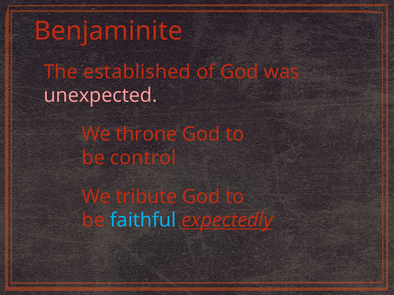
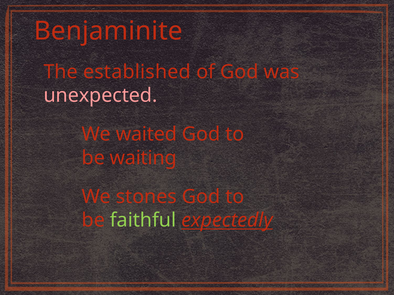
throne: throne -> waited
control: control -> waiting
tribute: tribute -> stones
faithful colour: light blue -> light green
